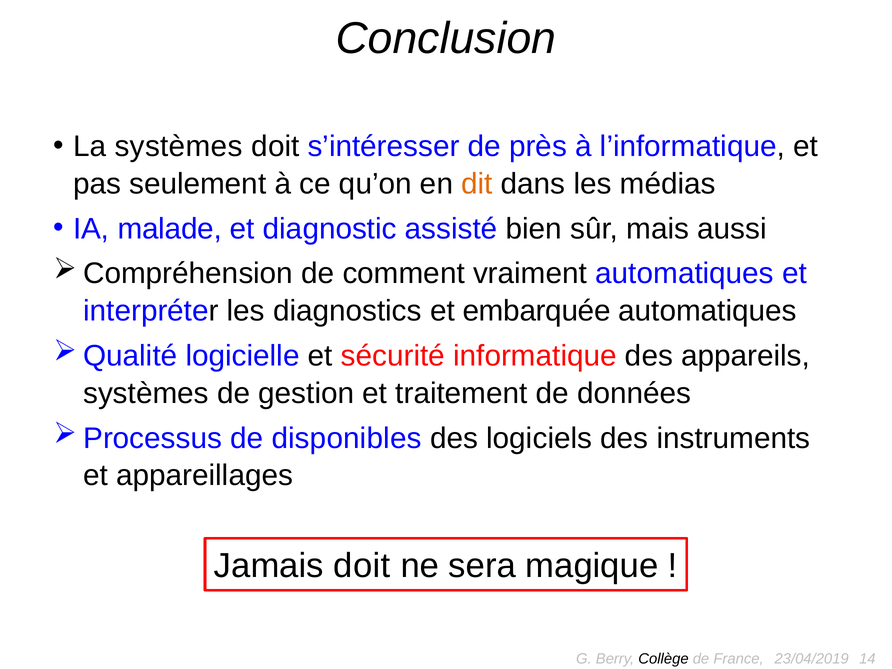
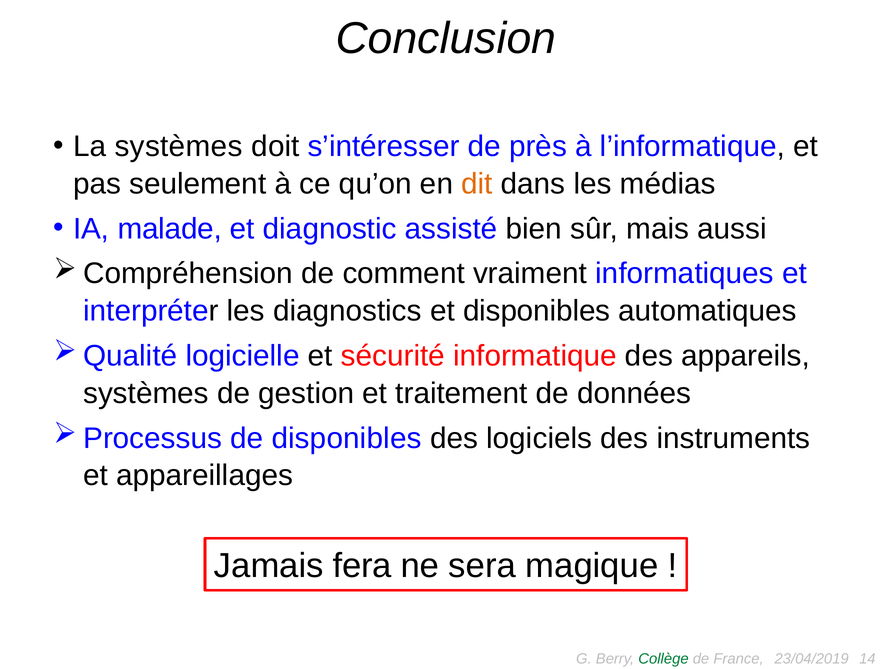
vraiment automatiques: automatiques -> informatiques
et embarquée: embarquée -> disponibles
Jamais doit: doit -> fera
Collège colour: black -> green
